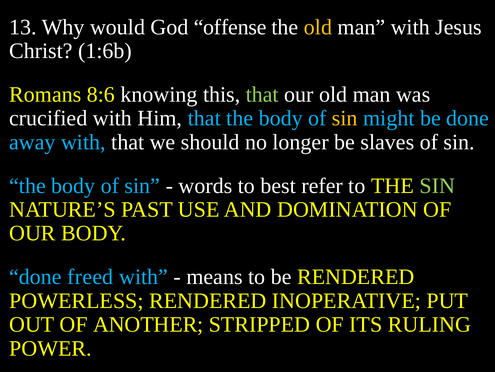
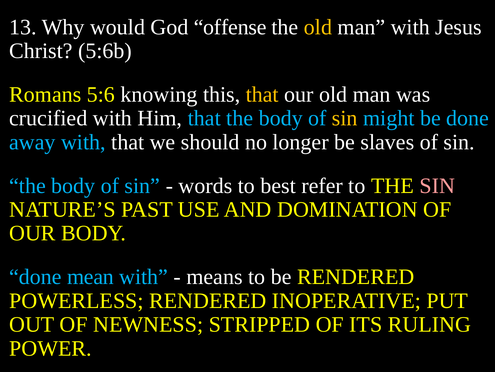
1:6b: 1:6b -> 5:6b
8:6: 8:6 -> 5:6
that at (262, 94) colour: light green -> yellow
SIN at (437, 185) colour: light green -> pink
freed: freed -> mean
ANOTHER: ANOTHER -> NEWNESS
